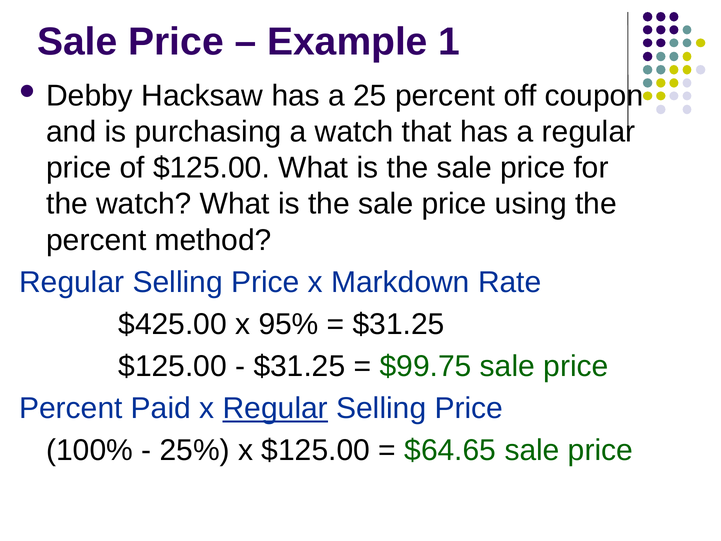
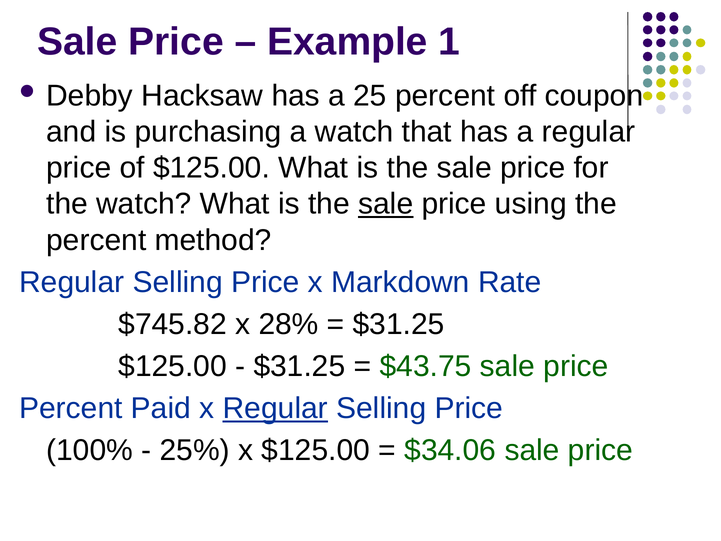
sale at (386, 204) underline: none -> present
$425.00: $425.00 -> $745.82
95%: 95% -> 28%
$99.75: $99.75 -> $43.75
$64.65: $64.65 -> $34.06
